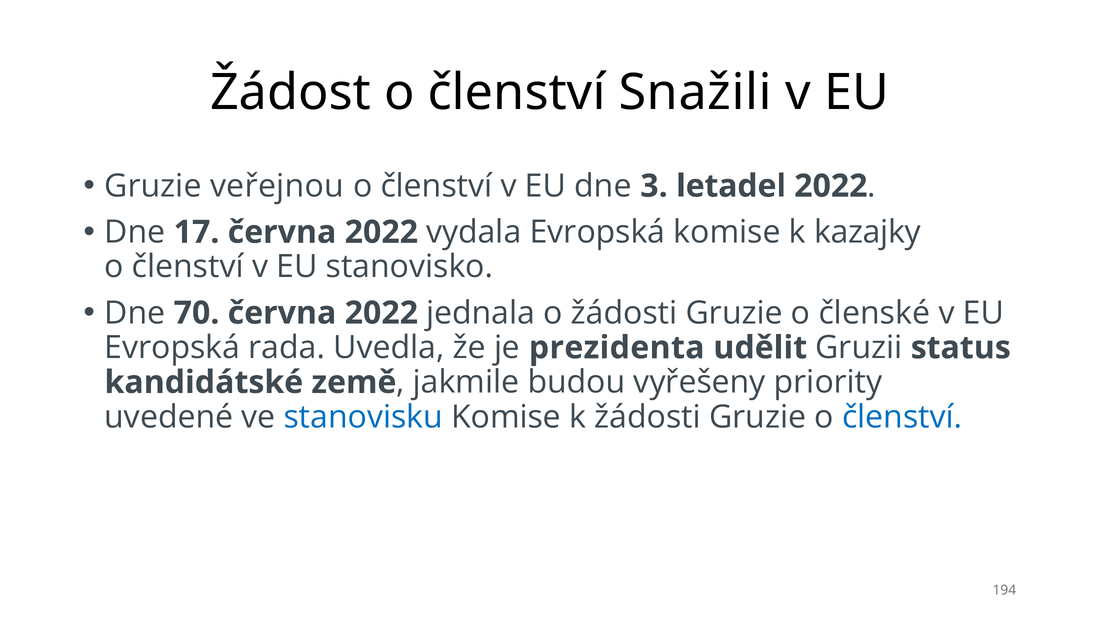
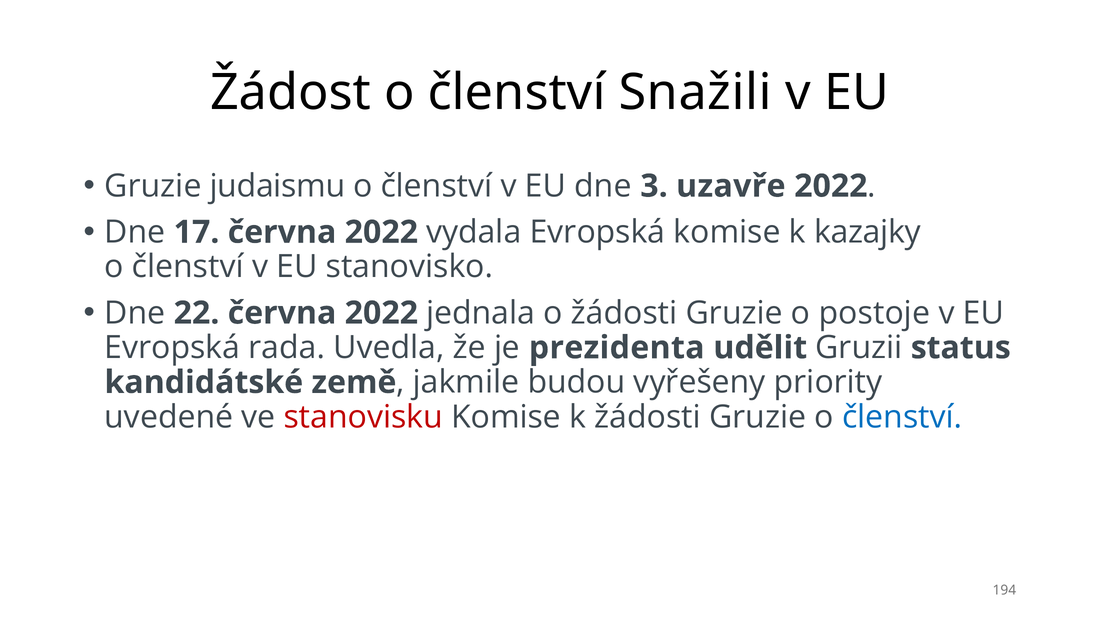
veřejnou: veřejnou -> judaismu
letadel: letadel -> uzavře
70: 70 -> 22
členské: členské -> postoje
stanovisku colour: blue -> red
